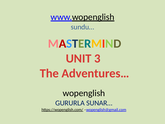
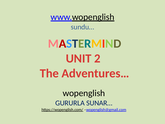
3: 3 -> 2
